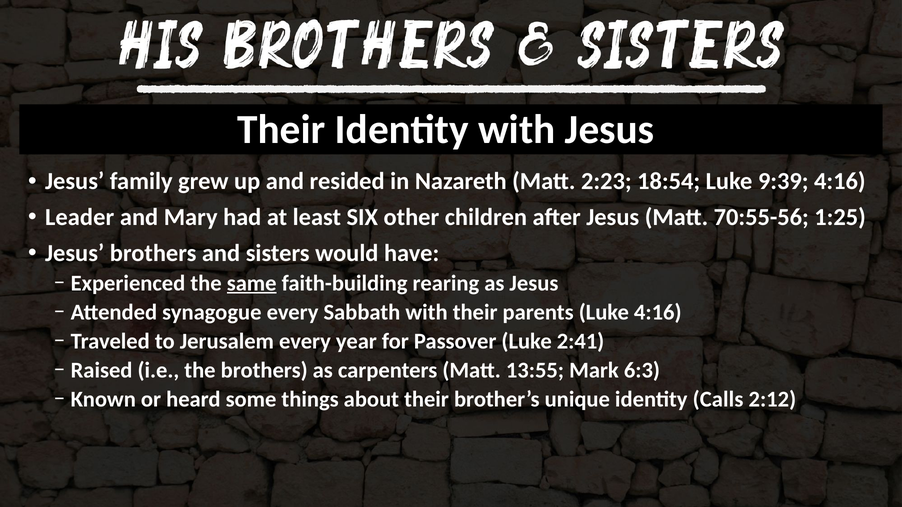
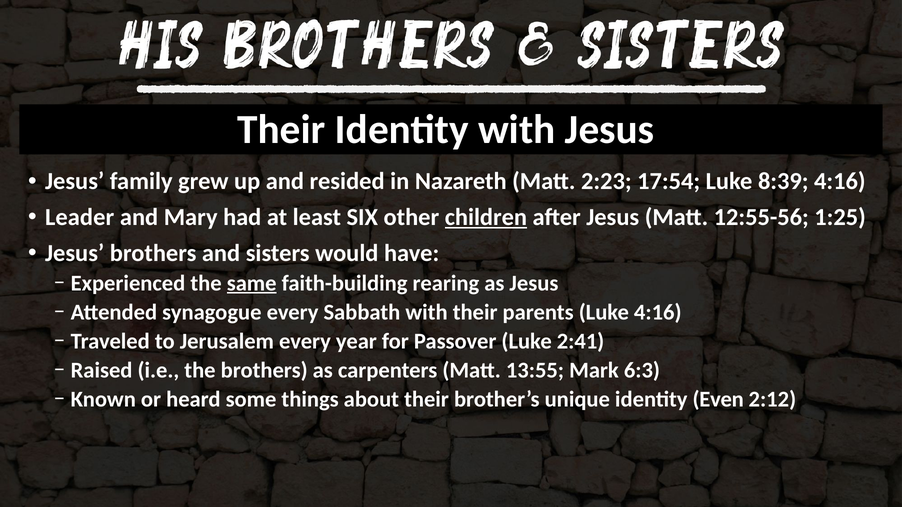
18:54: 18:54 -> 17:54
9:39: 9:39 -> 8:39
children underline: none -> present
70:55-56: 70:55-56 -> 12:55-56
Calls: Calls -> Even
